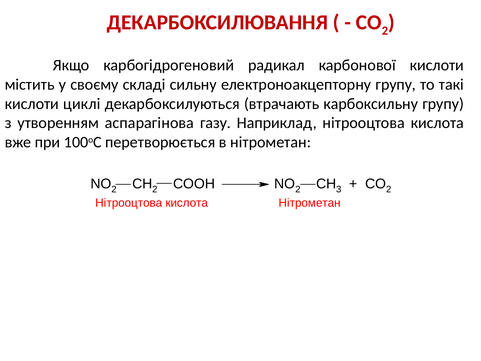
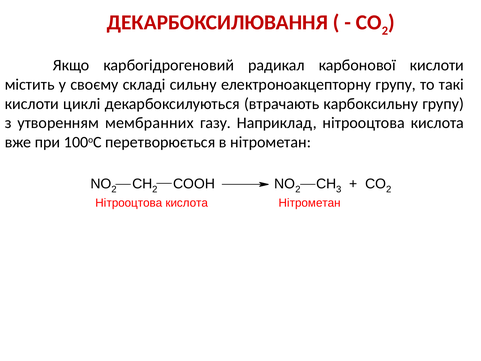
аспарагінова: аспарагінова -> мембранних
